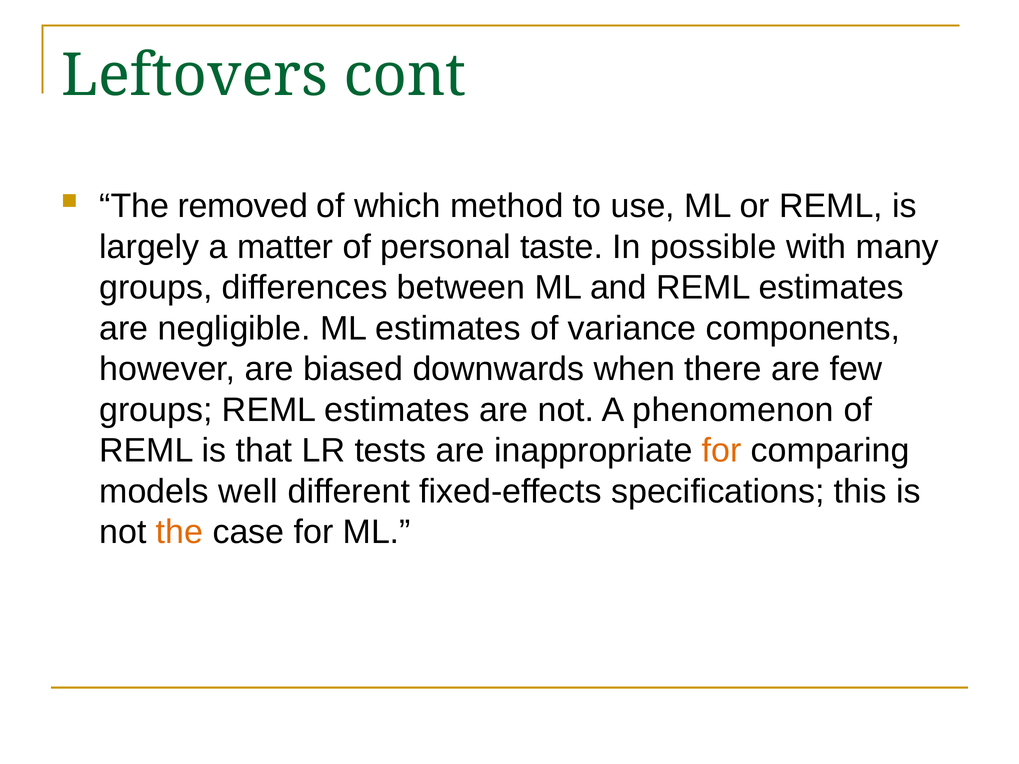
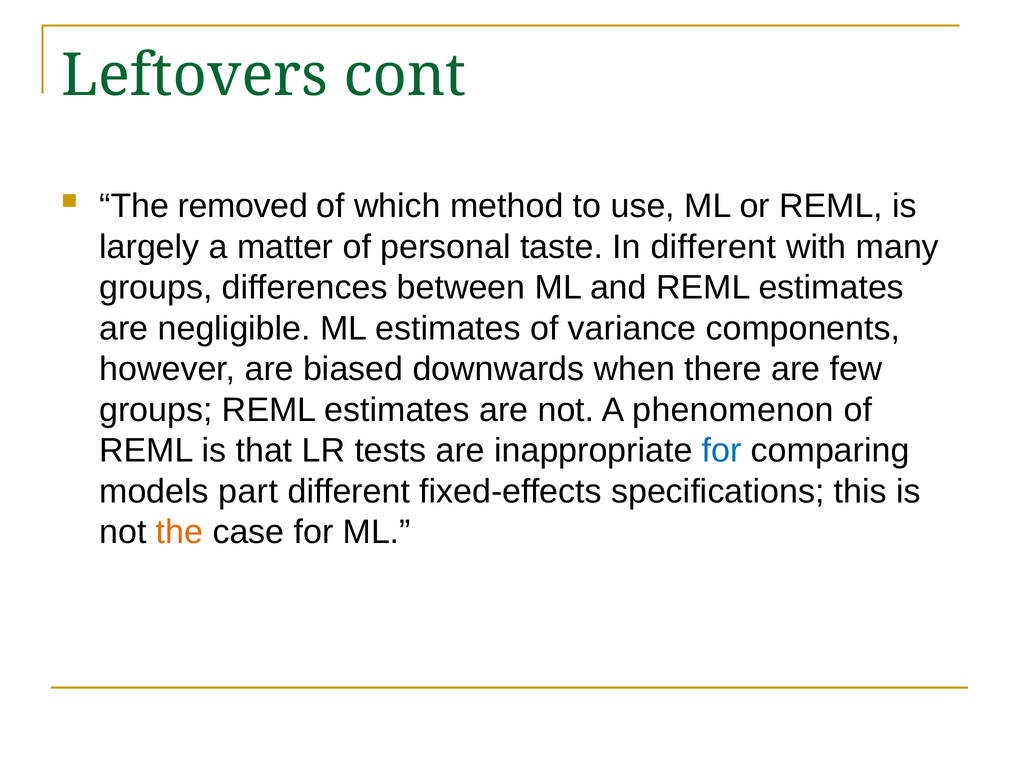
In possible: possible -> different
for at (722, 451) colour: orange -> blue
well: well -> part
